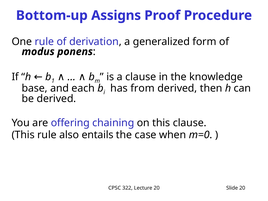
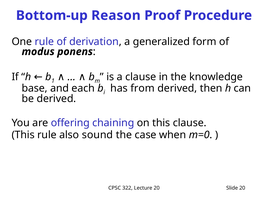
Assigns: Assigns -> Reason
entails: entails -> sound
